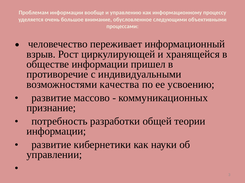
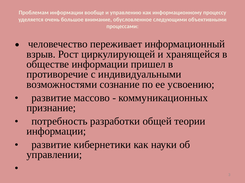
качества: качества -> сознание
